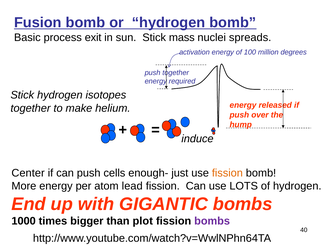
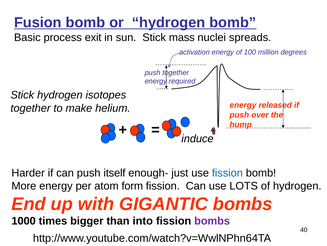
Center: Center -> Harder
cells: cells -> itself
fission at (227, 172) colour: orange -> blue
lead: lead -> form
plot: plot -> into
